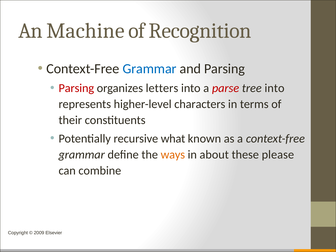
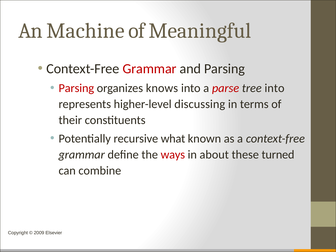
Recognition: Recognition -> Meaningful
Grammar at (150, 69) colour: blue -> red
letters: letters -> knows
characters: characters -> discussing
ways colour: orange -> red
please: please -> turned
